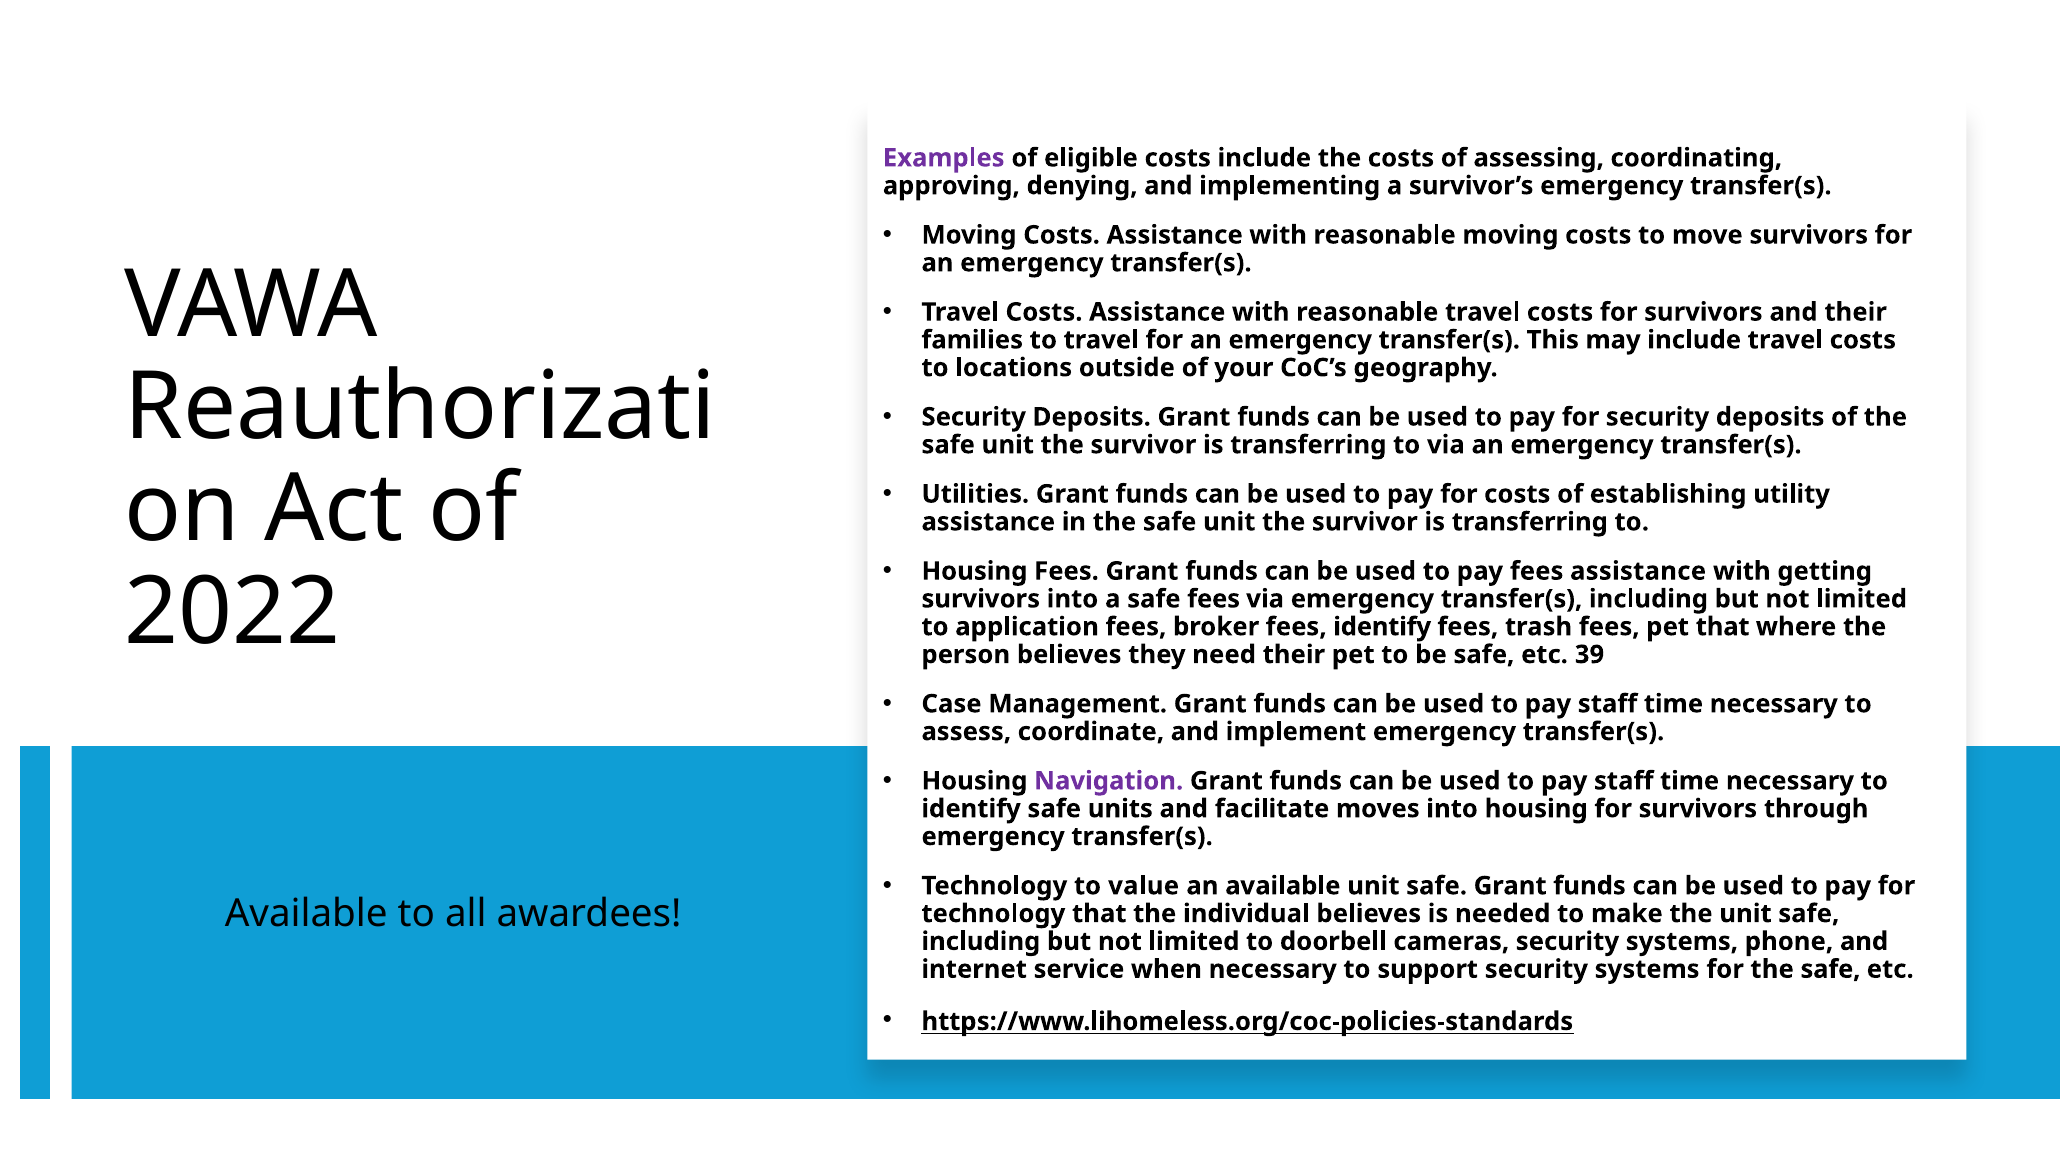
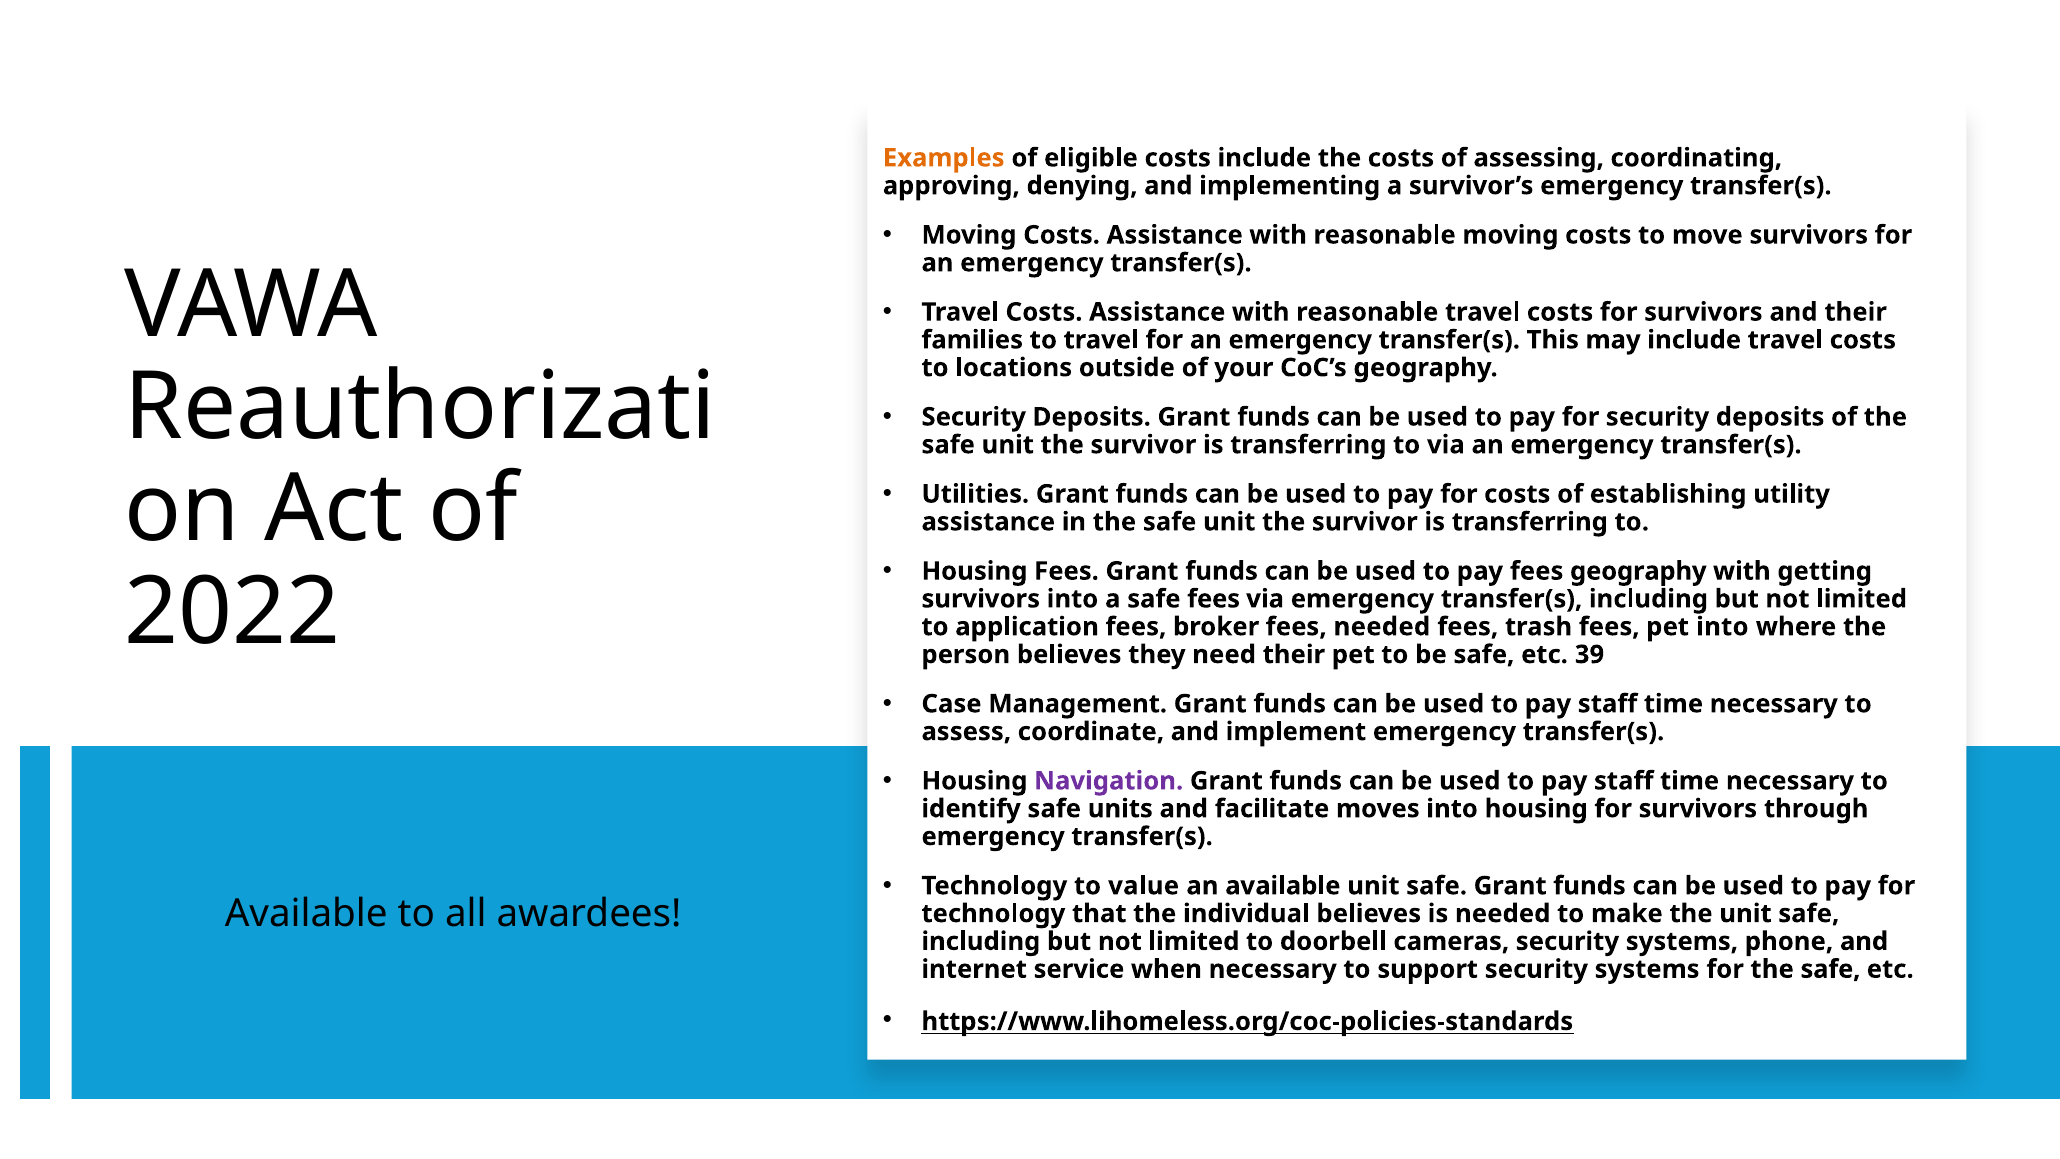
Examples colour: purple -> orange
fees assistance: assistance -> geography
fees identify: identify -> needed
pet that: that -> into
